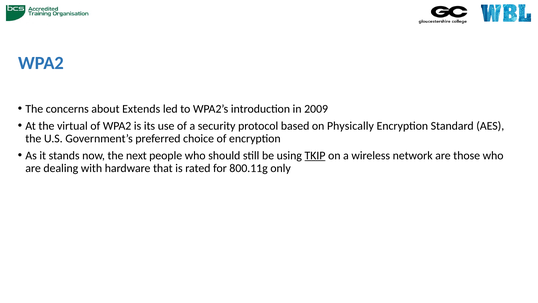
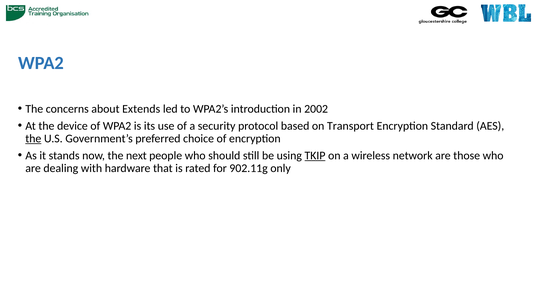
2009: 2009 -> 2002
virtual: virtual -> device
Physically: Physically -> Transport
the at (33, 138) underline: none -> present
800.11g: 800.11g -> 902.11g
